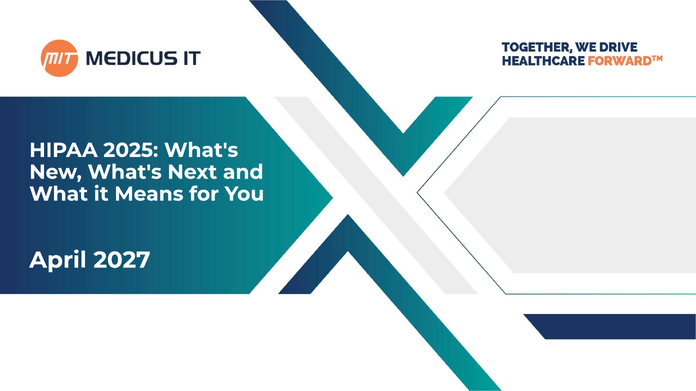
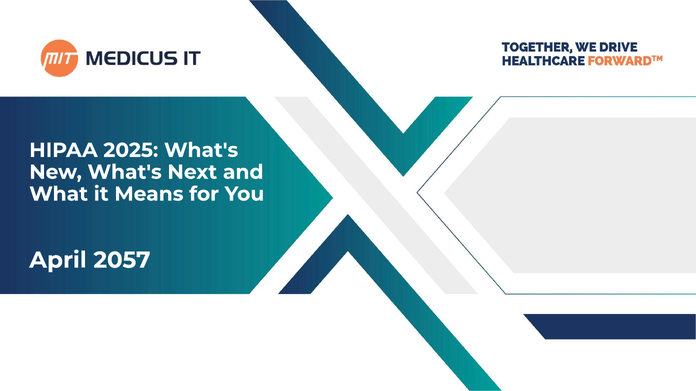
2027: 2027 -> 2057
